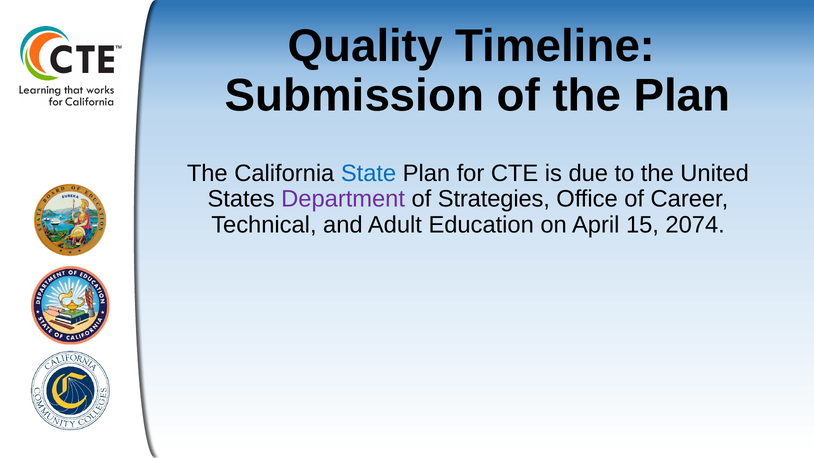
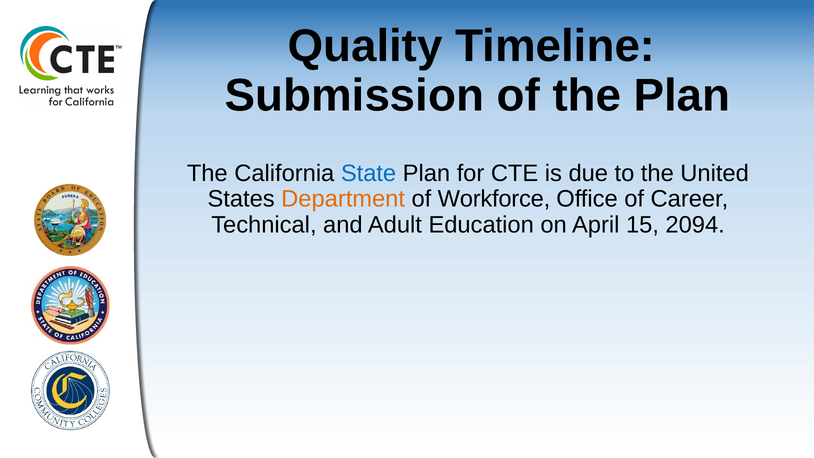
Department colour: purple -> orange
Strategies: Strategies -> Workforce
2074: 2074 -> 2094
